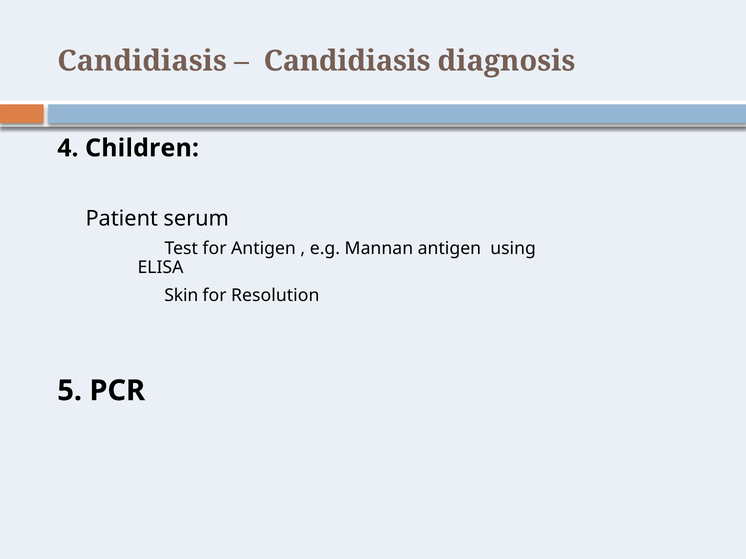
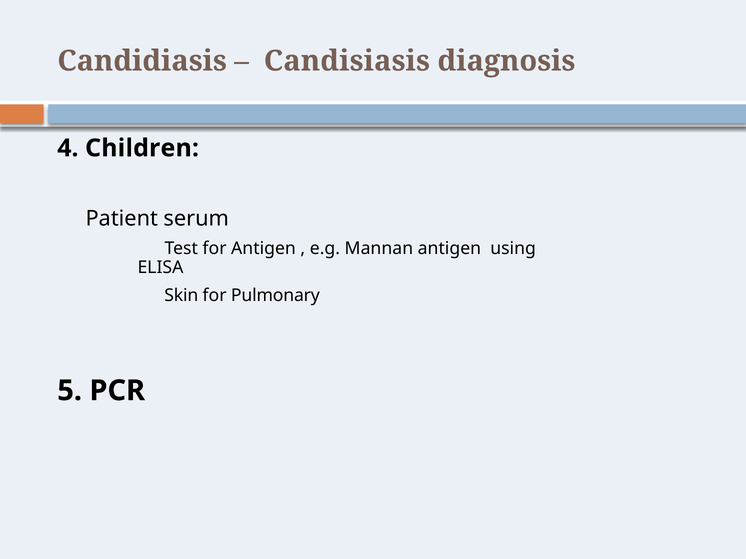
Candidiasis at (347, 61): Candidiasis -> Candisiasis
Resolution: Resolution -> Pulmonary
